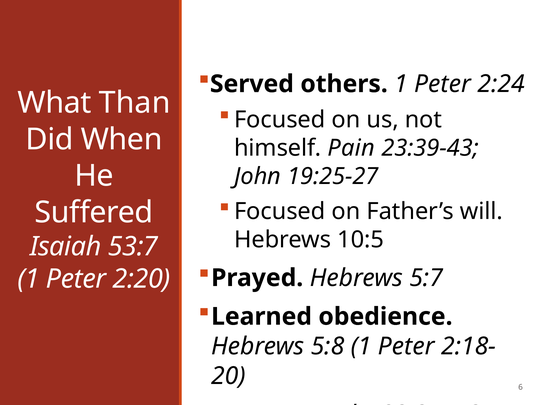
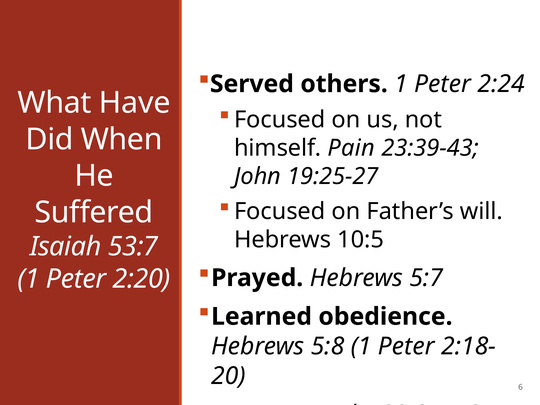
Than: Than -> Have
